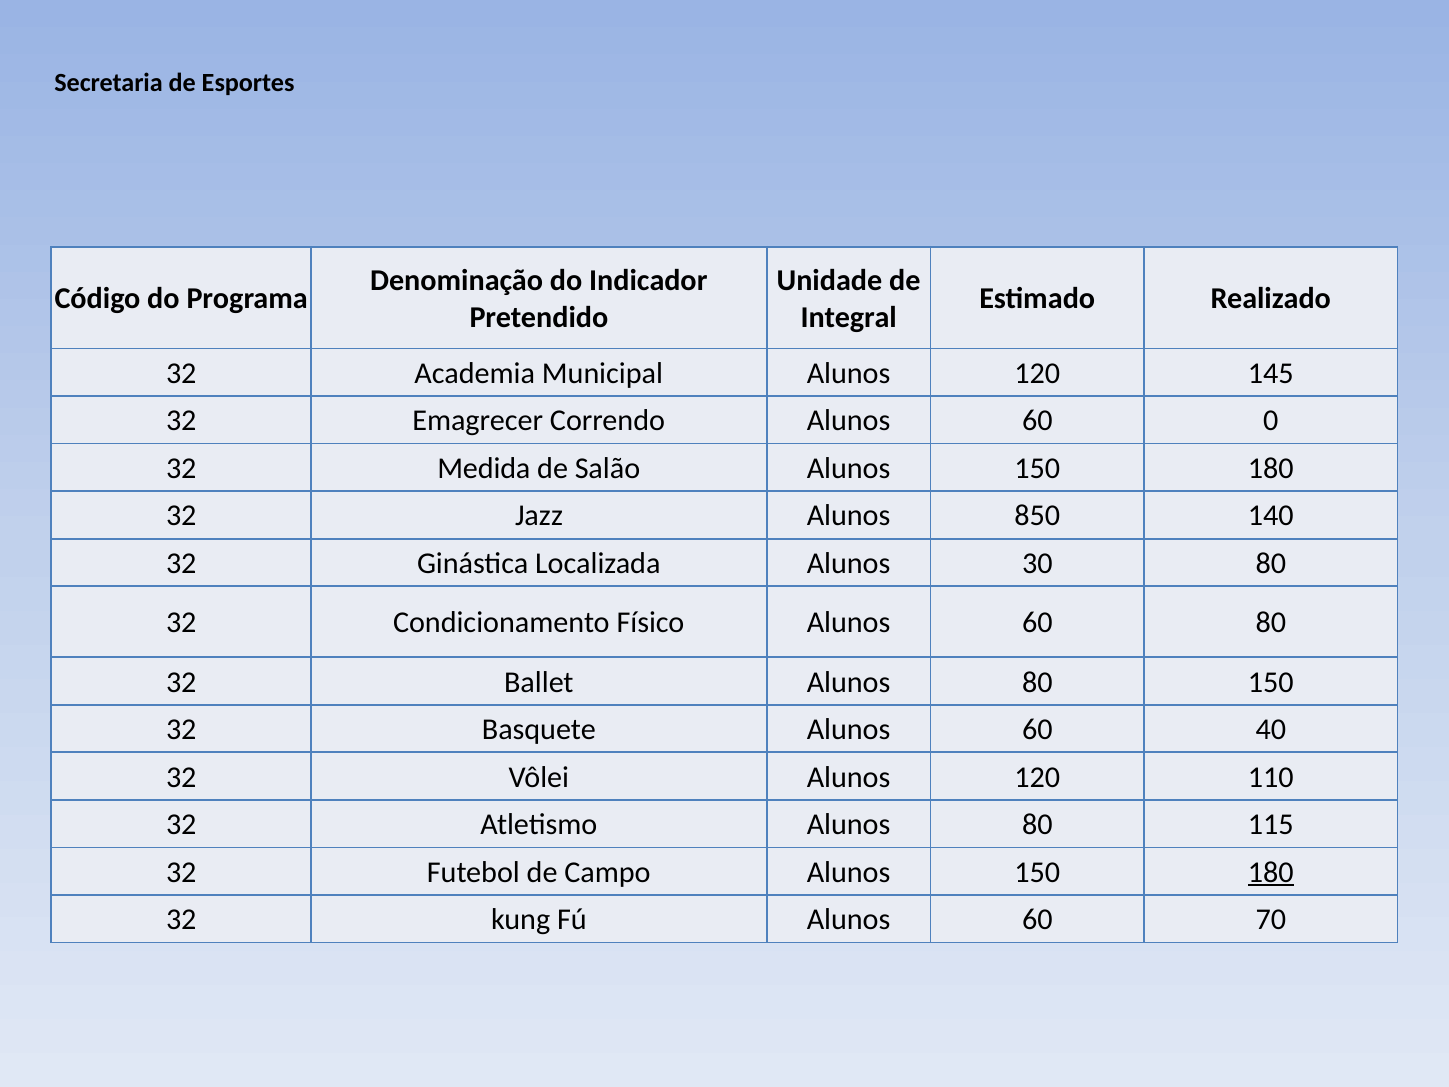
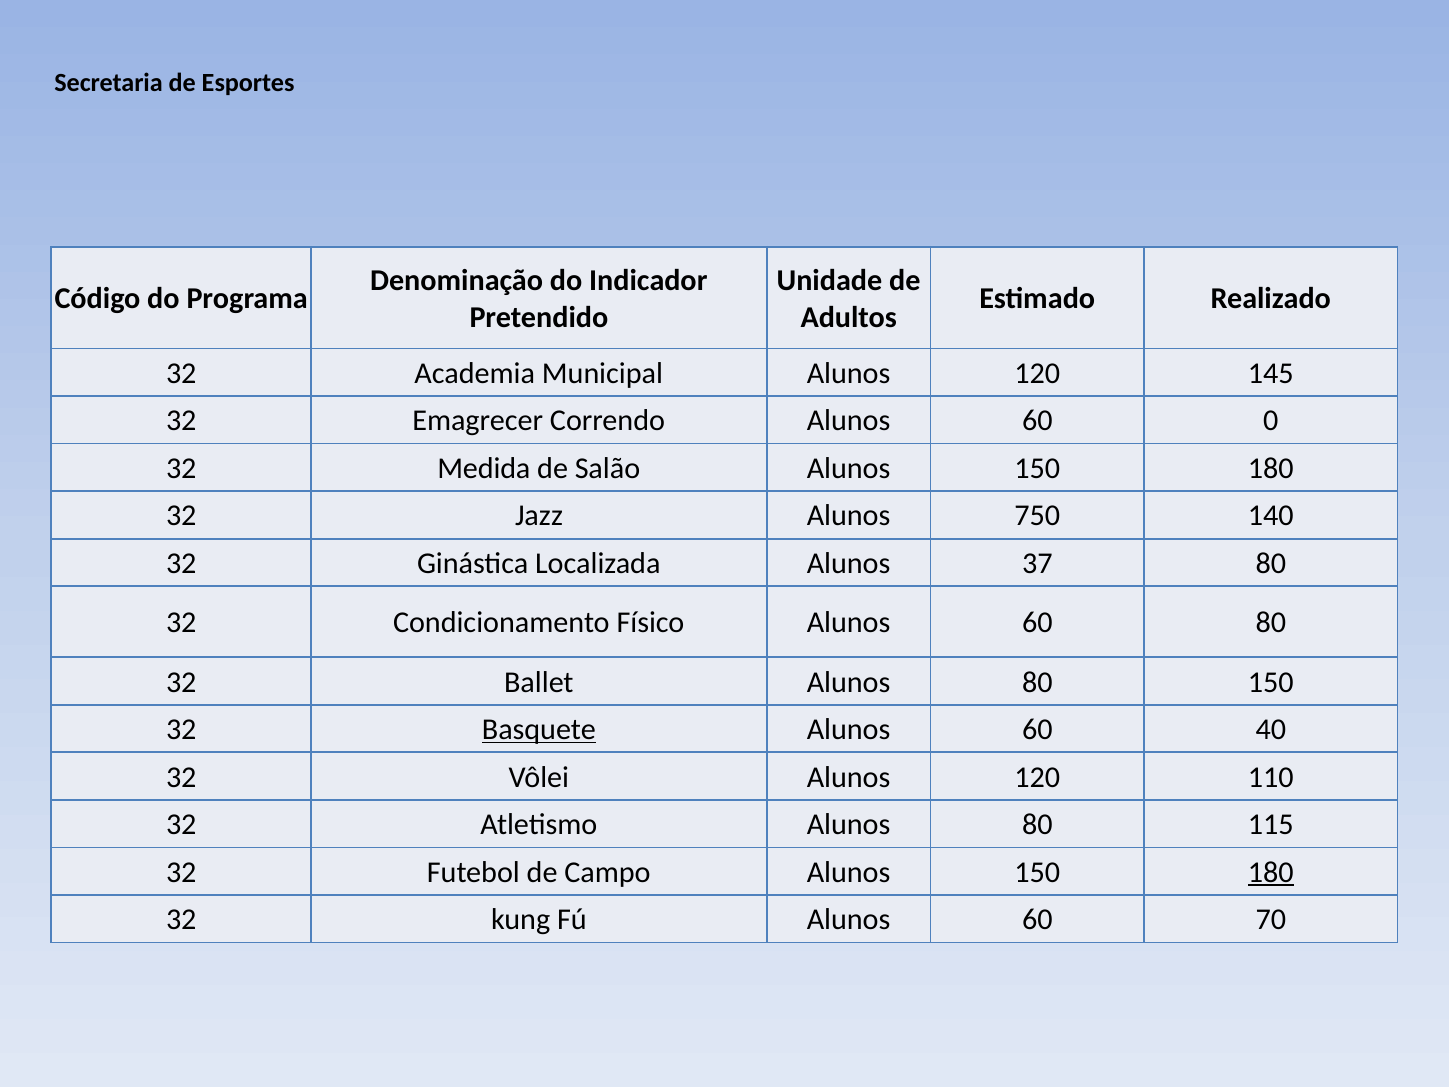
Integral: Integral -> Adultos
850: 850 -> 750
30: 30 -> 37
Basquete underline: none -> present
